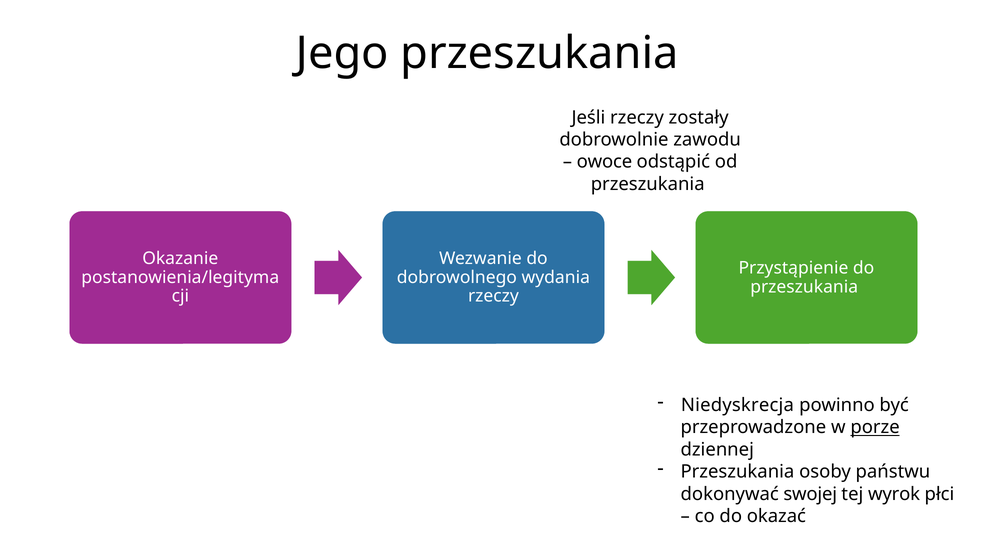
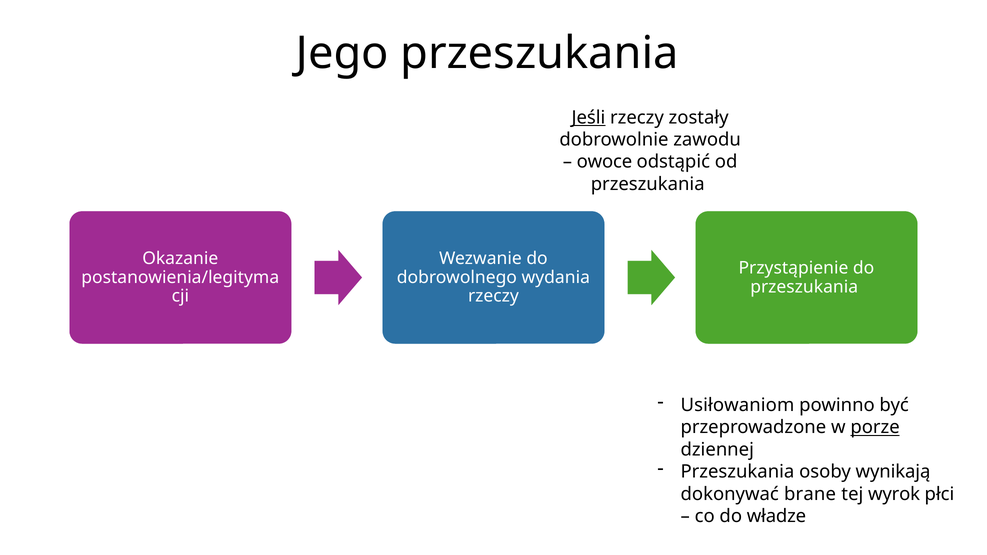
Jeśli underline: none -> present
Niedyskrecja: Niedyskrecja -> Usiłowaniom
państwu: państwu -> wynikają
swojej: swojej -> brane
okazać: okazać -> władze
